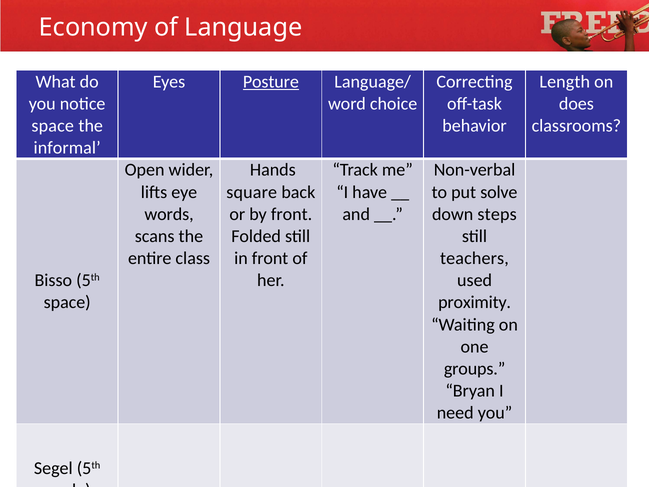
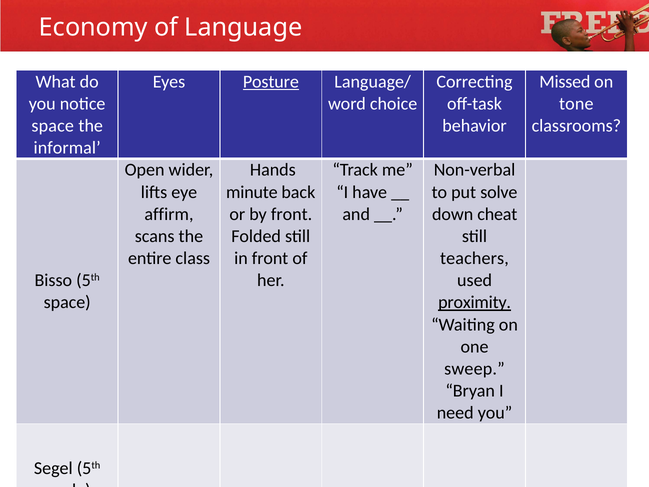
Length: Length -> Missed
does: does -> tone
square: square -> minute
words: words -> affirm
steps: steps -> cheat
proximity underline: none -> present
groups: groups -> sweep
